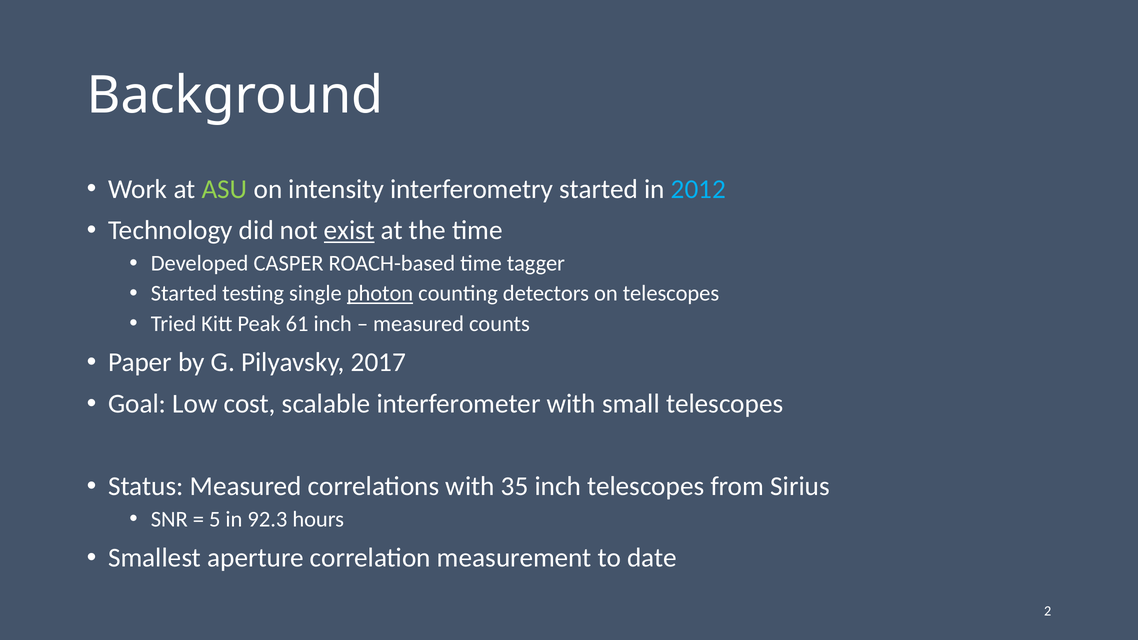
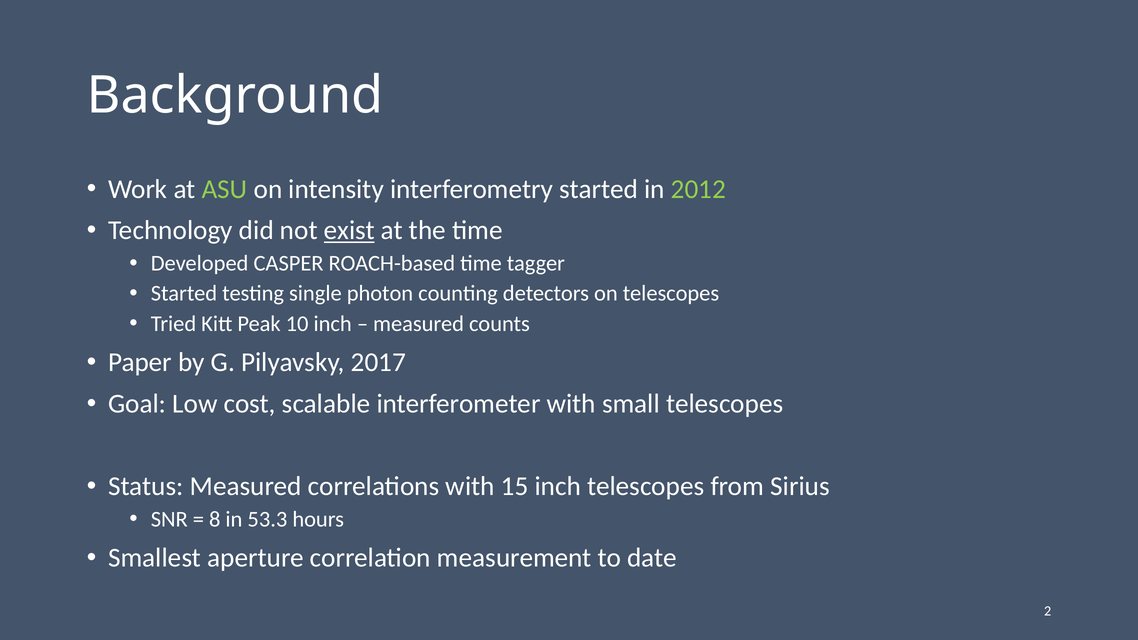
2012 colour: light blue -> light green
photon underline: present -> none
61: 61 -> 10
35: 35 -> 15
5: 5 -> 8
92.3: 92.3 -> 53.3
